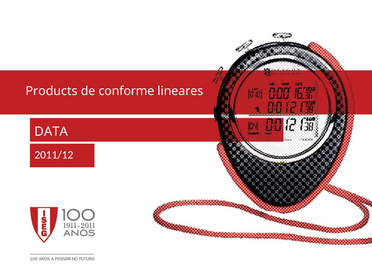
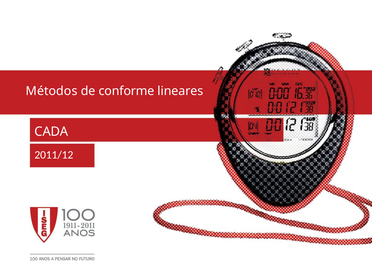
Products: Products -> Métodos
DATA: DATA -> CADA
